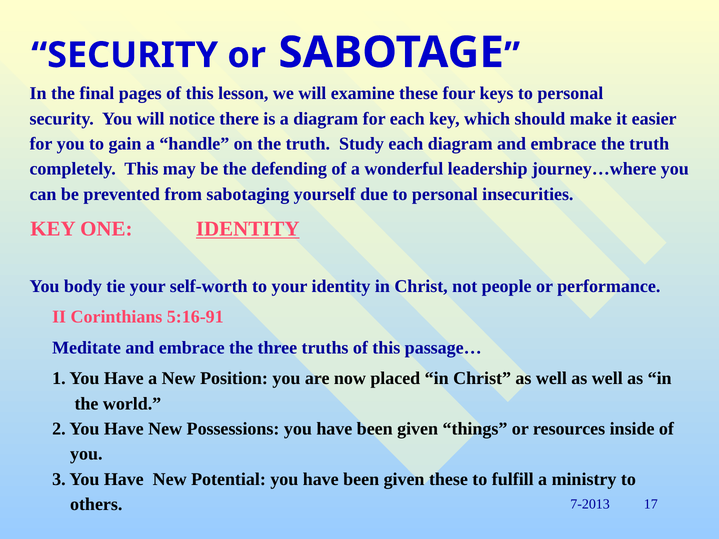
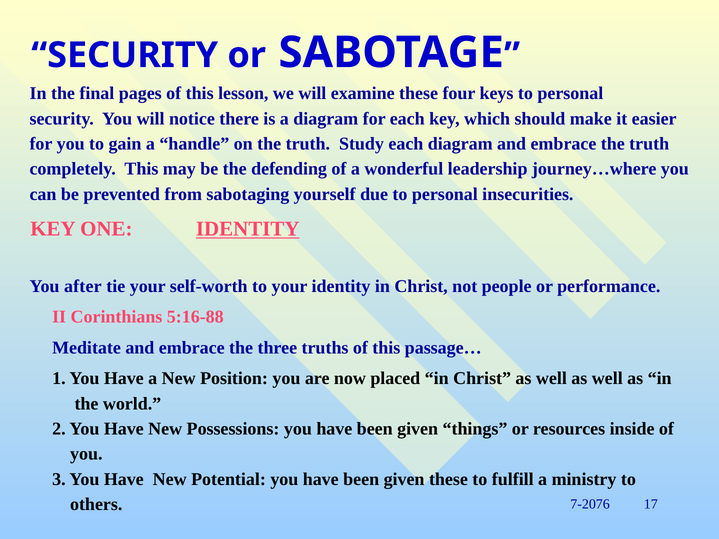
body: body -> after
5:16-91: 5:16-91 -> 5:16-88
7-2013: 7-2013 -> 7-2076
